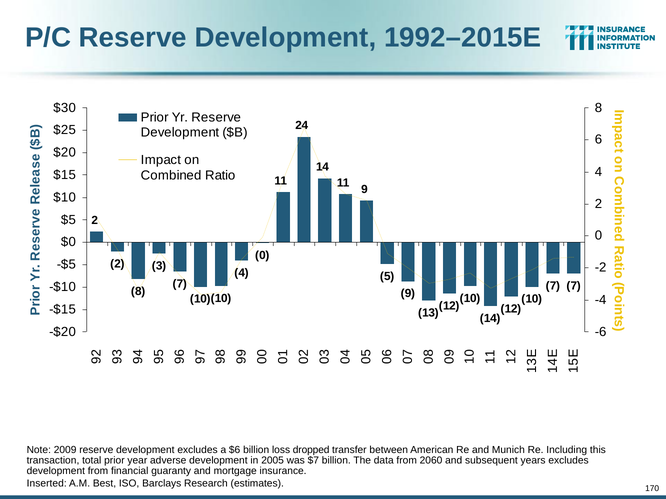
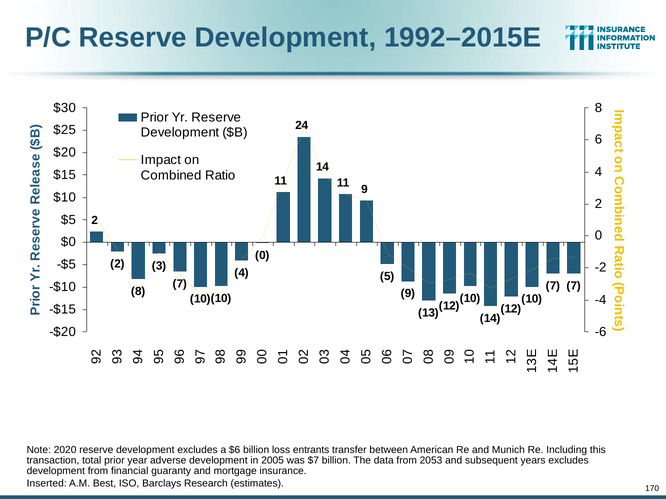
2009: 2009 -> 2020
dropped: dropped -> entrants
2060: 2060 -> 2053
